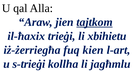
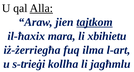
Alla underline: none -> present
trieġi: trieġi -> mara
kien: kien -> ilma
